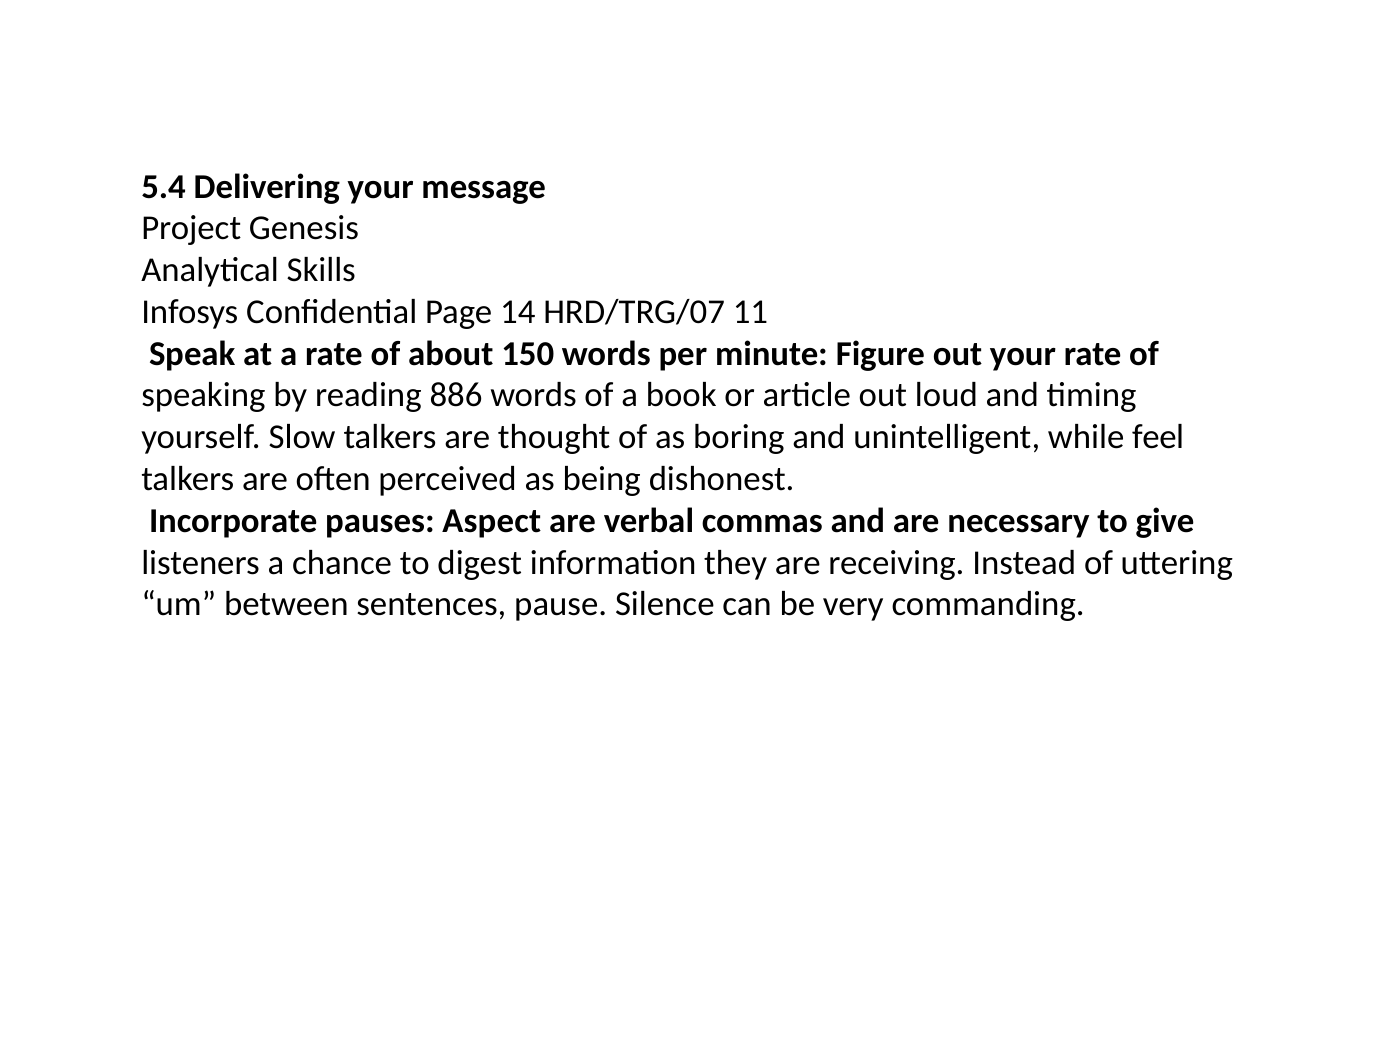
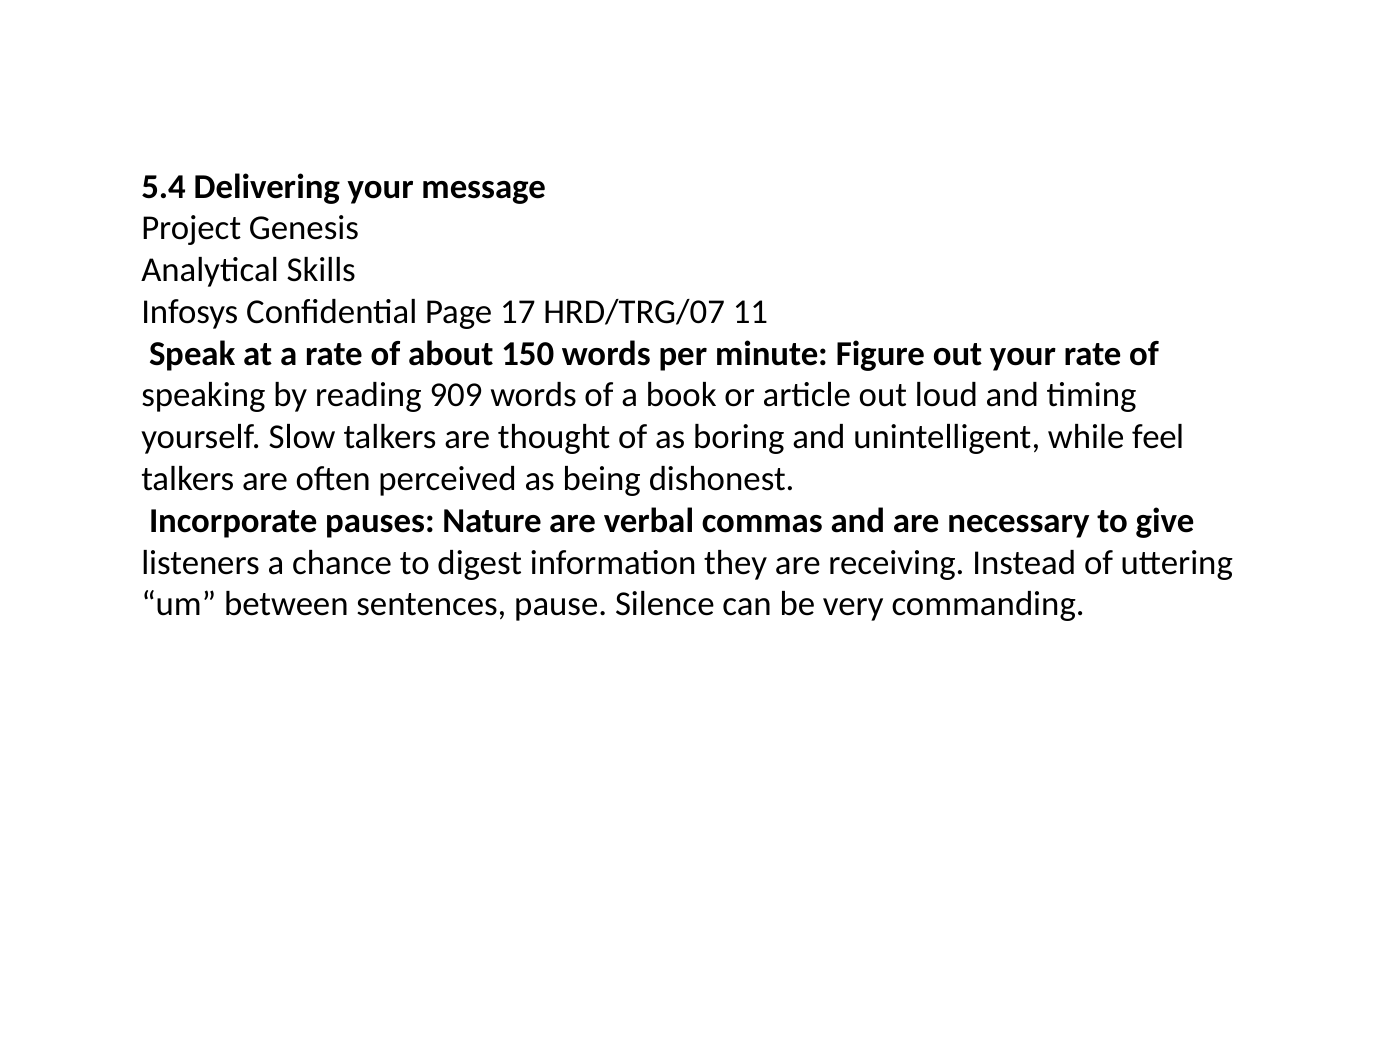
14: 14 -> 17
886: 886 -> 909
Aspect: Aspect -> Nature
